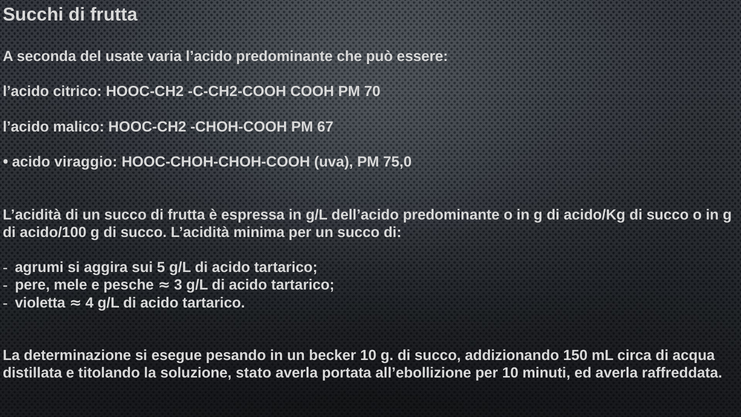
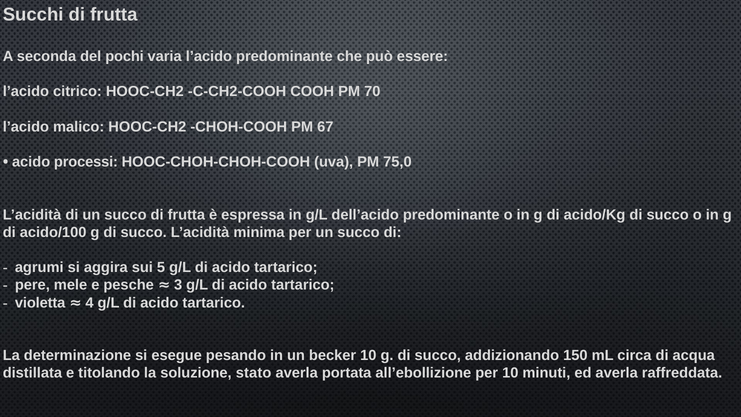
usate: usate -> pochi
viraggio: viraggio -> processi
